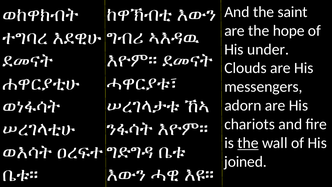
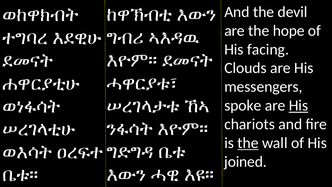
saint: saint -> devil
under: under -> facing
adorn: adorn -> spoke
His at (298, 105) underline: none -> present
